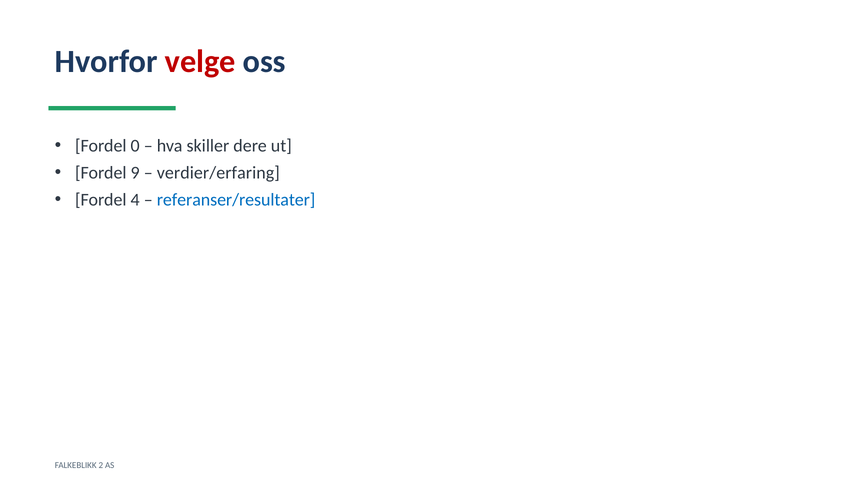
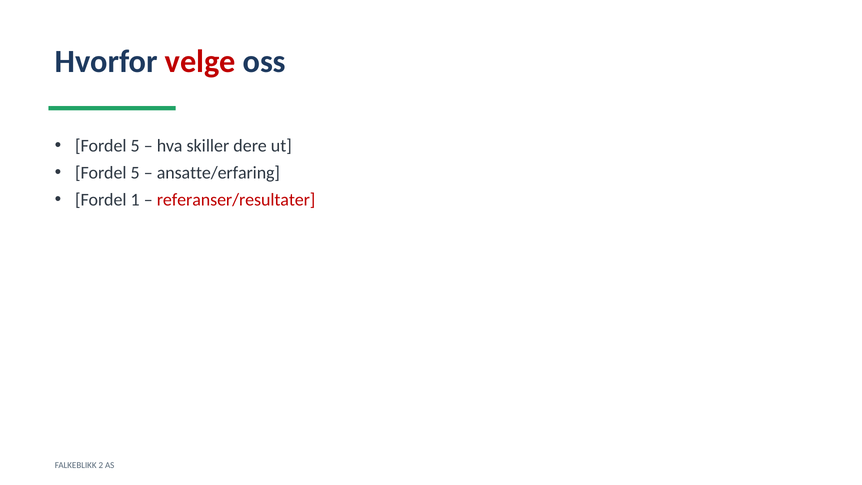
0 at (135, 146): 0 -> 5
9 at (135, 173): 9 -> 5
verdier/erfaring: verdier/erfaring -> ansatte/erfaring
4: 4 -> 1
referanser/resultater colour: blue -> red
